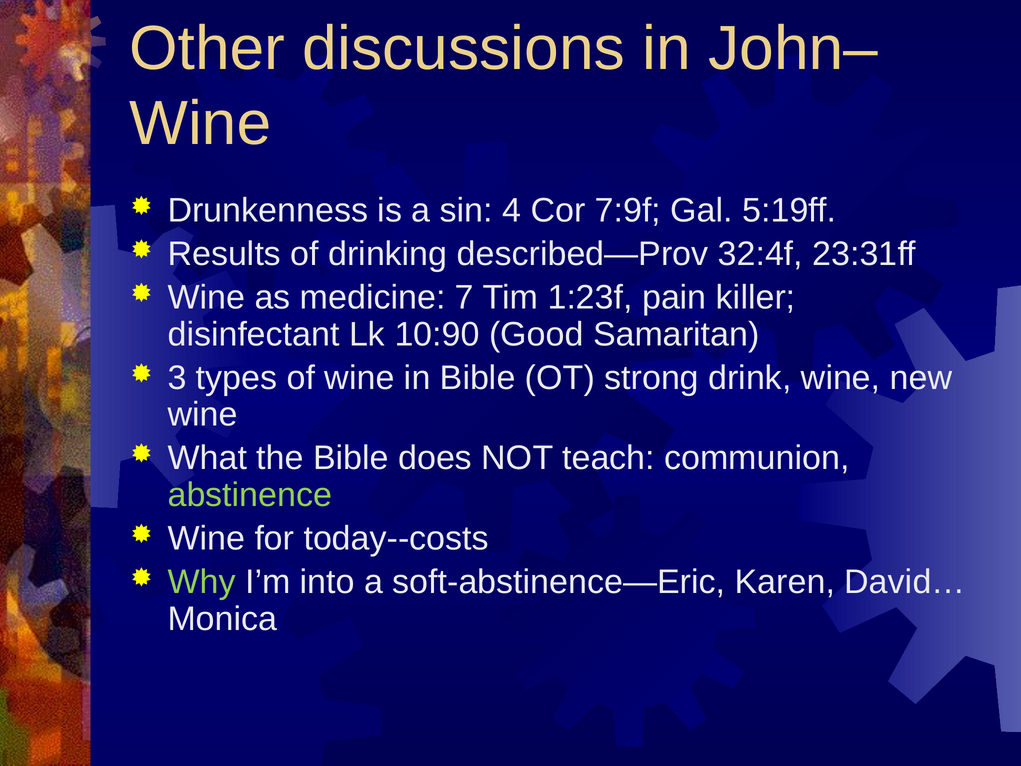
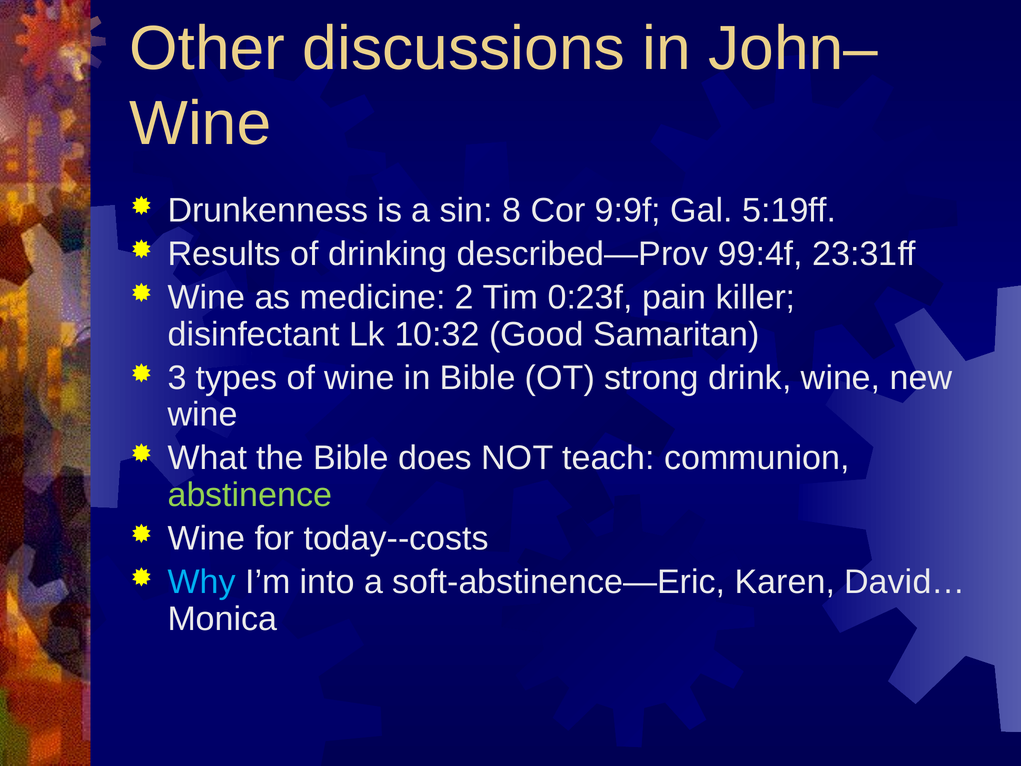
4: 4 -> 8
7:9f: 7:9f -> 9:9f
32:4f: 32:4f -> 99:4f
7: 7 -> 2
1:23f: 1:23f -> 0:23f
10:90: 10:90 -> 10:32
Why colour: light green -> light blue
